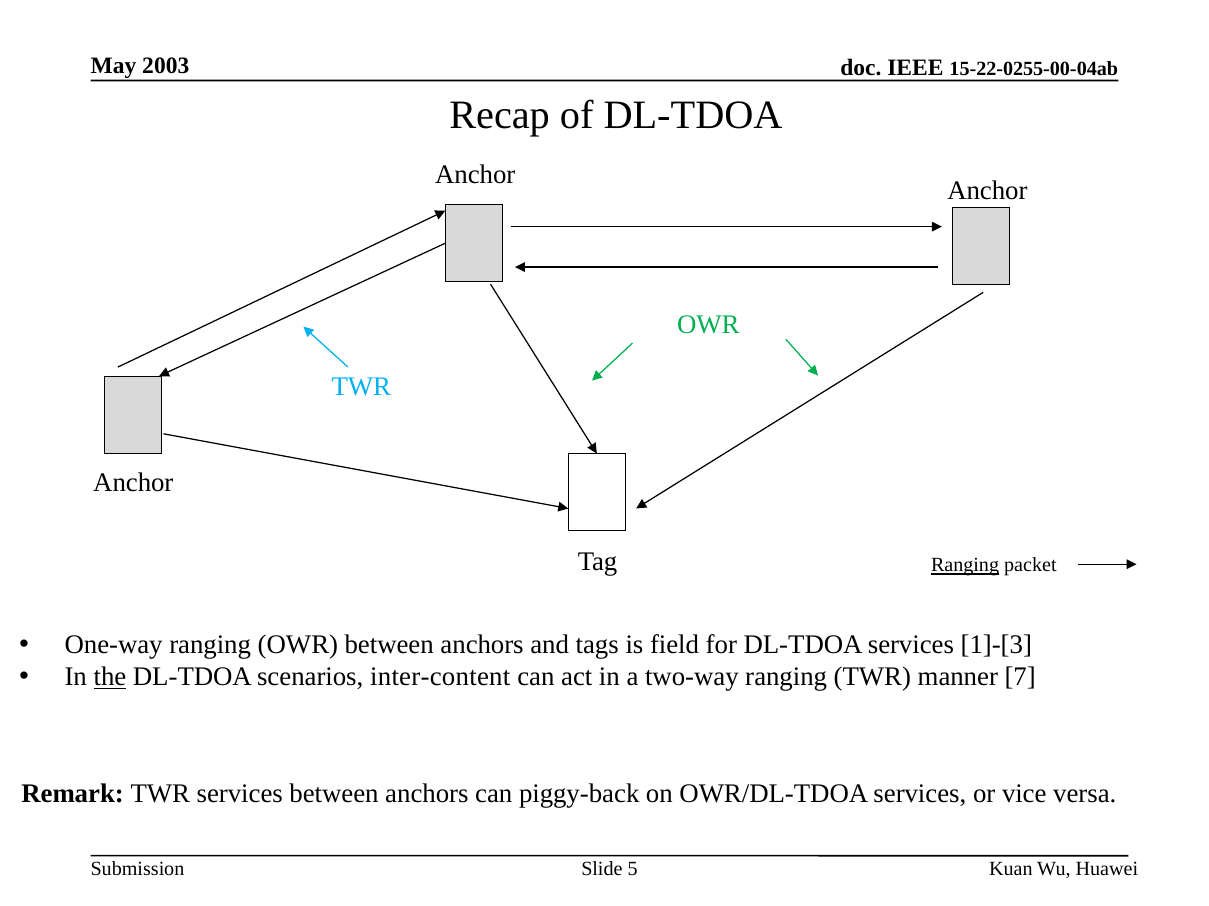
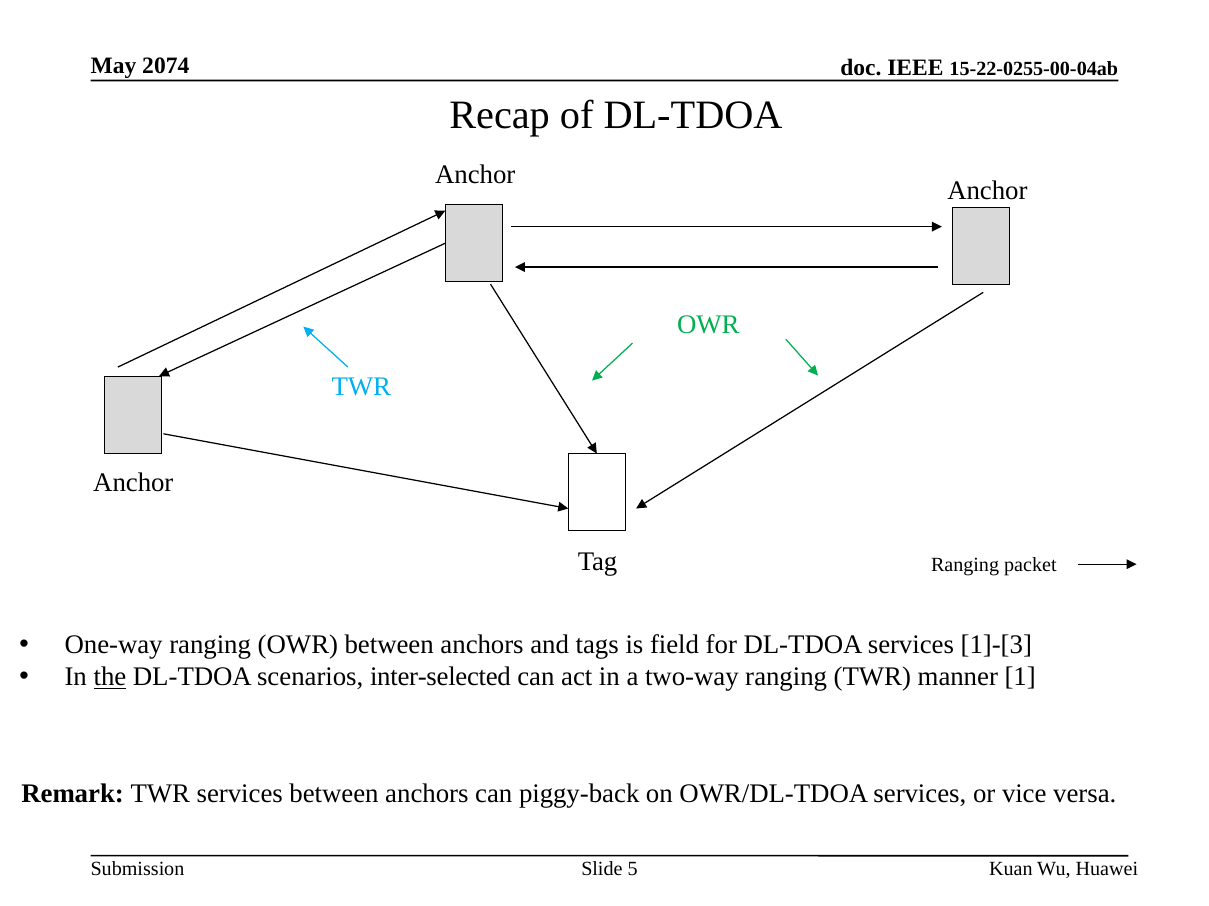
2003: 2003 -> 2074
Ranging at (965, 566) underline: present -> none
inter-content: inter-content -> inter-selected
7: 7 -> 1
